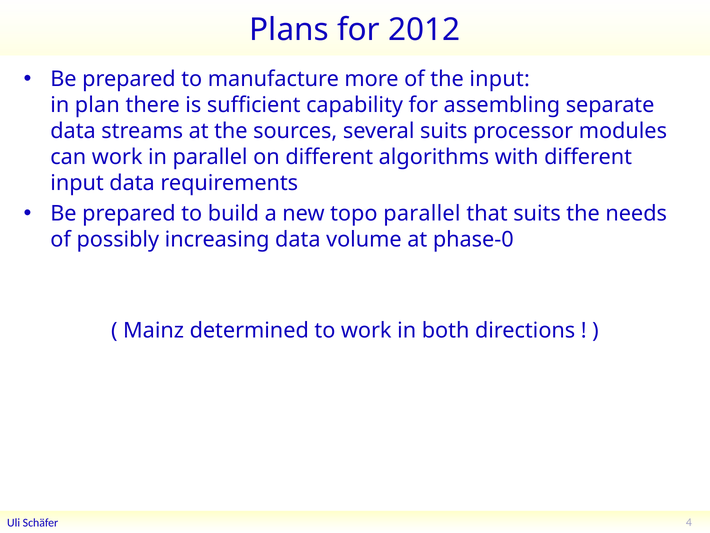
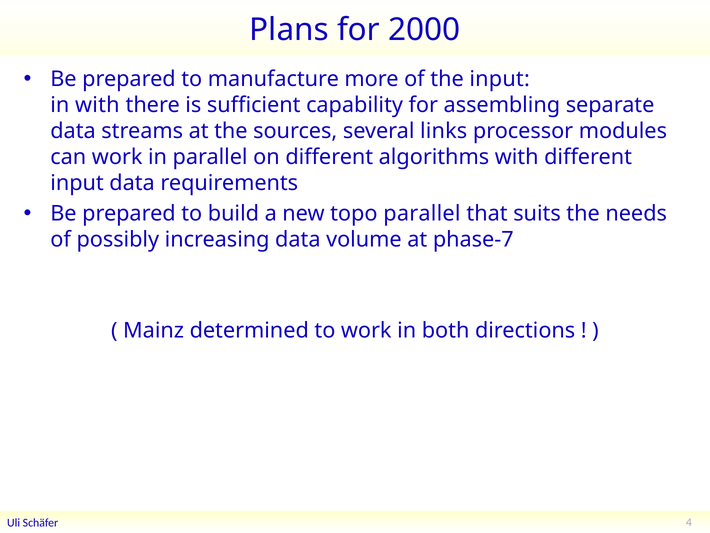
2012: 2012 -> 2000
in plan: plan -> with
several suits: suits -> links
phase-0: phase-0 -> phase-7
